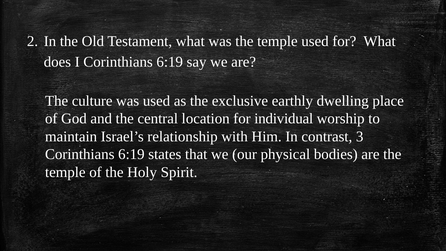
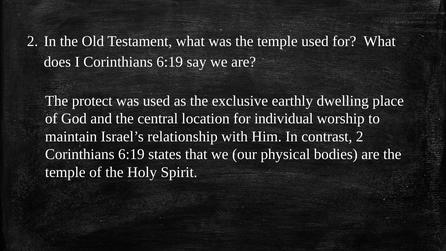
culture: culture -> protect
contrast 3: 3 -> 2
